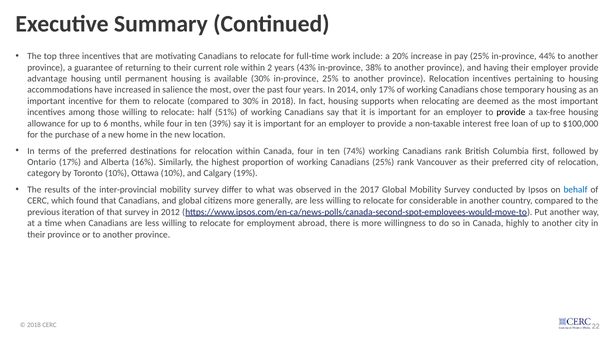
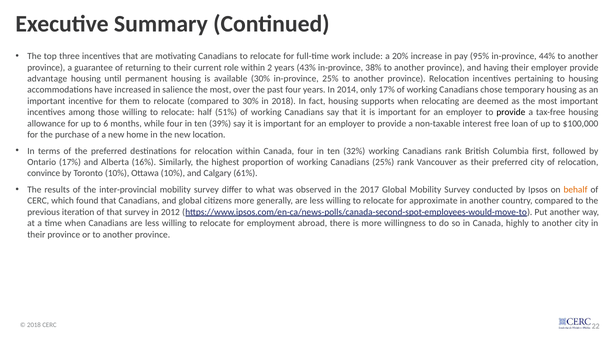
pay 25%: 25% -> 95%
74%: 74% -> 32%
category: category -> convince
19%: 19% -> 61%
behalf colour: blue -> orange
considerable: considerable -> approximate
